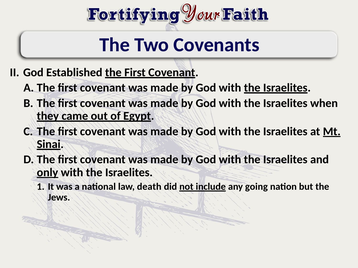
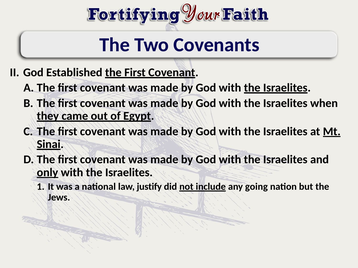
death: death -> justify
